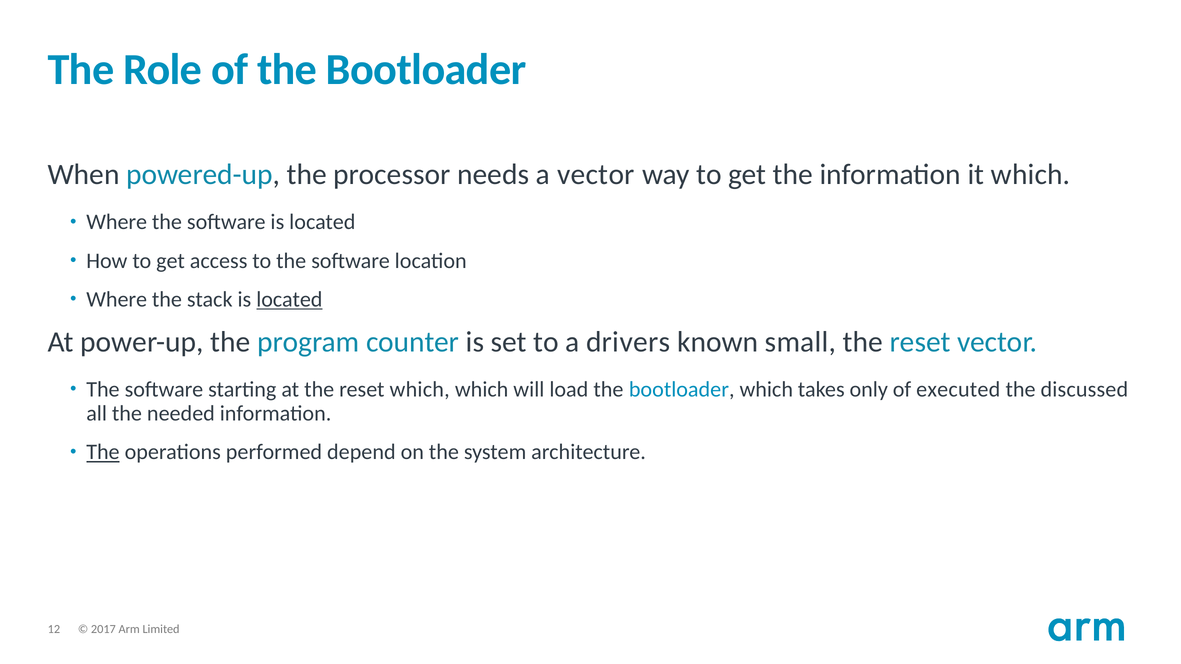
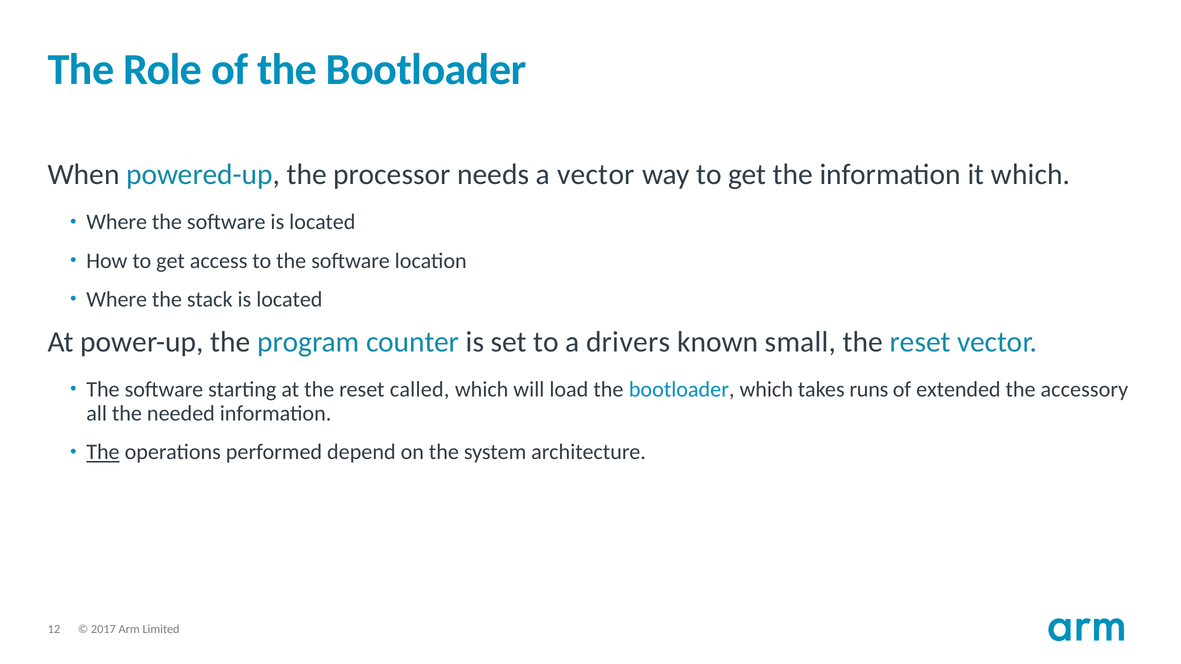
located at (289, 300) underline: present -> none
reset which: which -> called
only: only -> runs
executed: executed -> extended
discussed: discussed -> accessory
